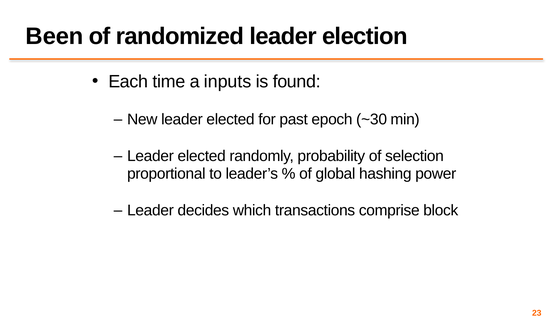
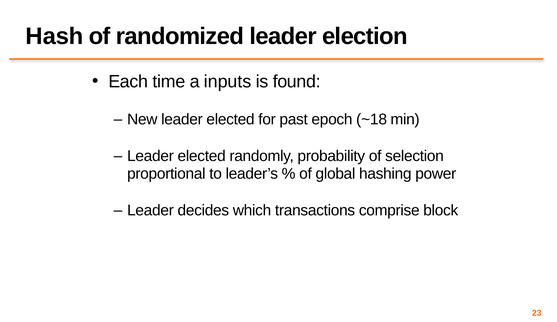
Been: Been -> Hash
~30: ~30 -> ~18
